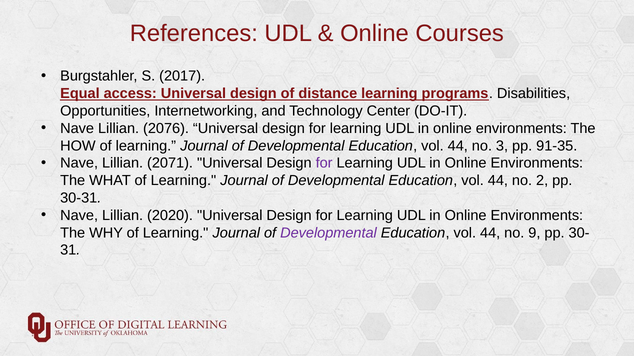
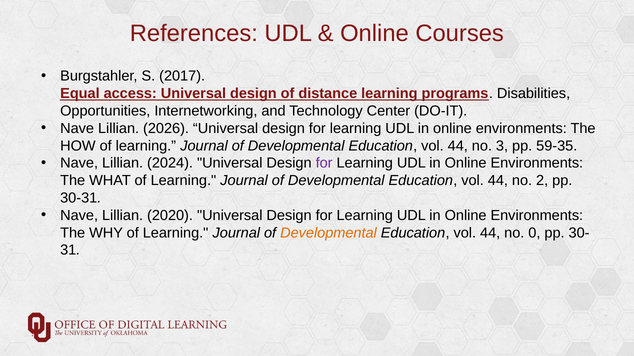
2076: 2076 -> 2026
91-35: 91-35 -> 59-35
2071: 2071 -> 2024
Developmental at (328, 233) colour: purple -> orange
9: 9 -> 0
